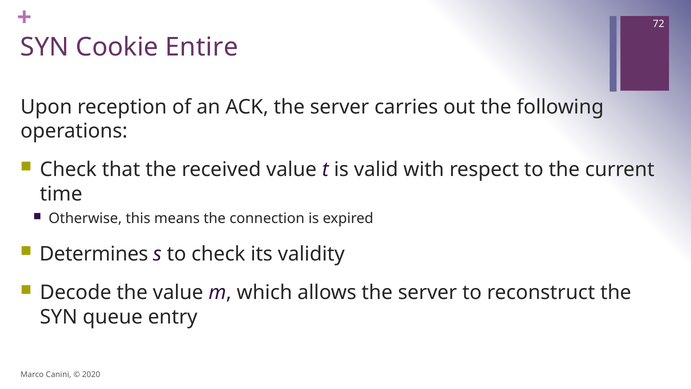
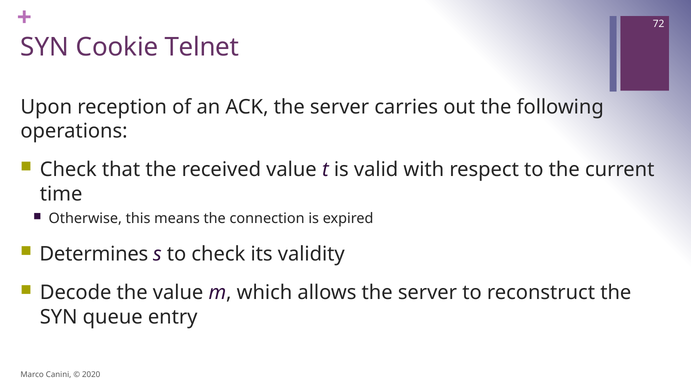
Entire: Entire -> Telnet
